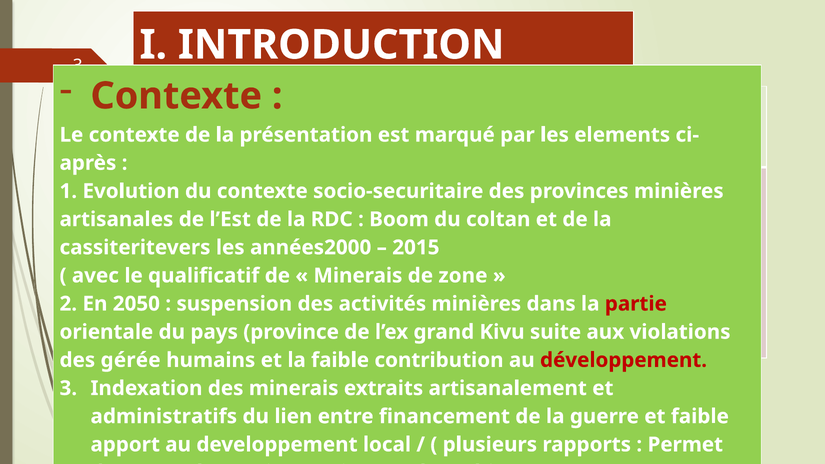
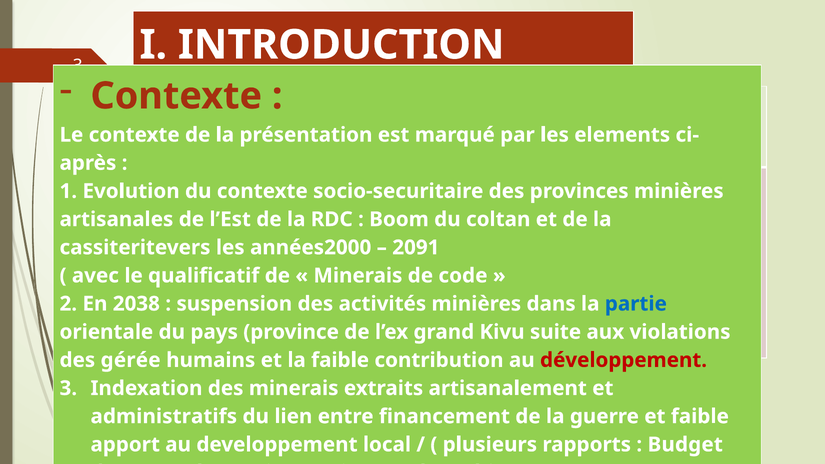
2015: 2015 -> 2091
zone: zone -> code
2050: 2050 -> 2038
partie colour: red -> blue
Permet: Permet -> Budget
